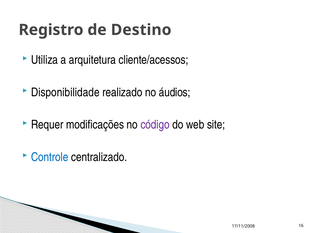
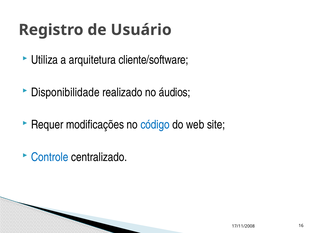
Destino: Destino -> Usuário
cliente/acessos: cliente/acessos -> cliente/software
código colour: purple -> blue
